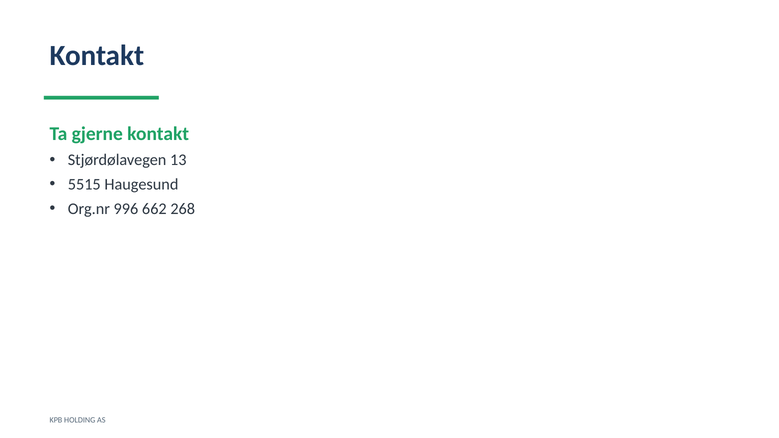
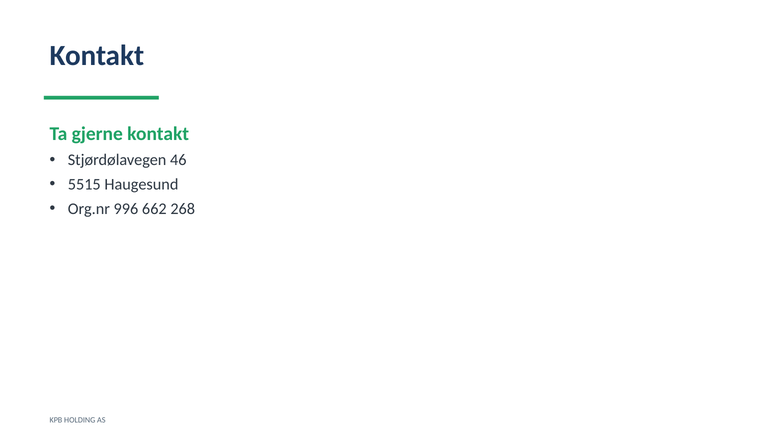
13: 13 -> 46
